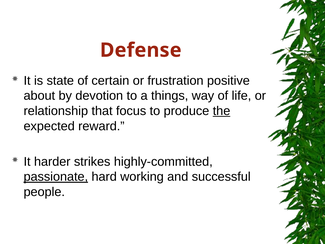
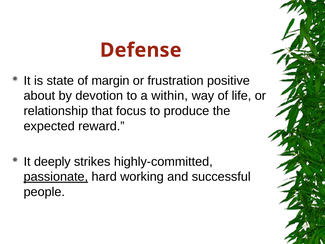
certain: certain -> margin
things: things -> within
the underline: present -> none
harder: harder -> deeply
